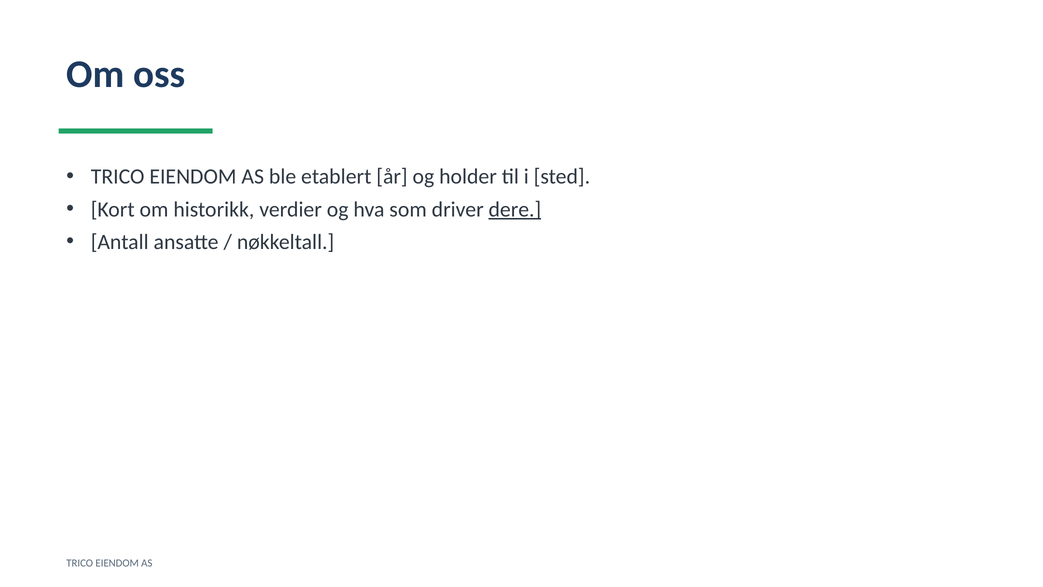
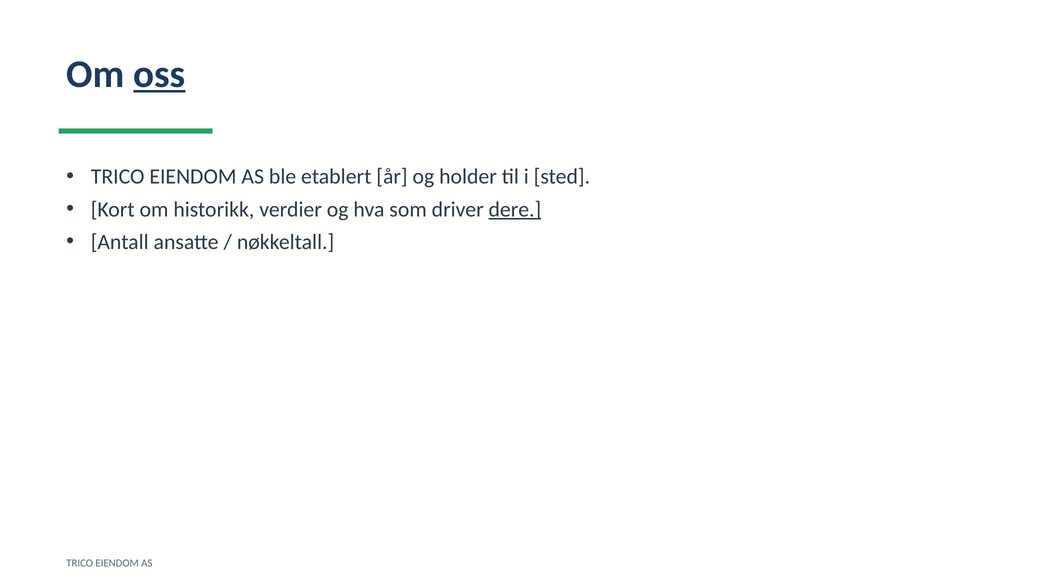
oss underline: none -> present
